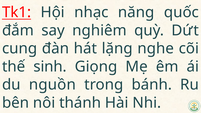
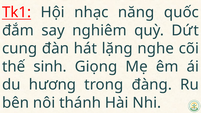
nguồn: nguồn -> hương
bánh: bánh -> đàng
